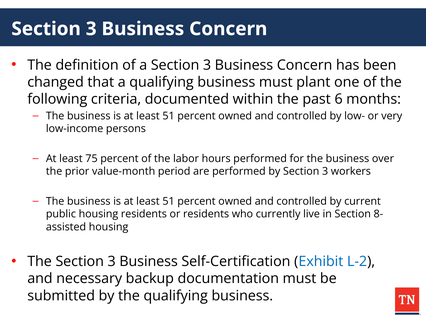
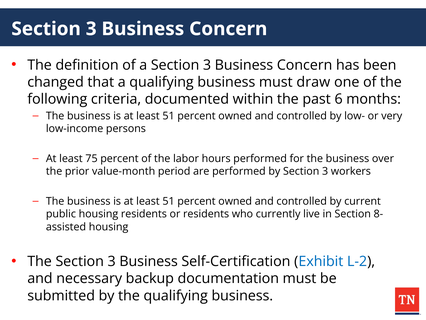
plant: plant -> draw
